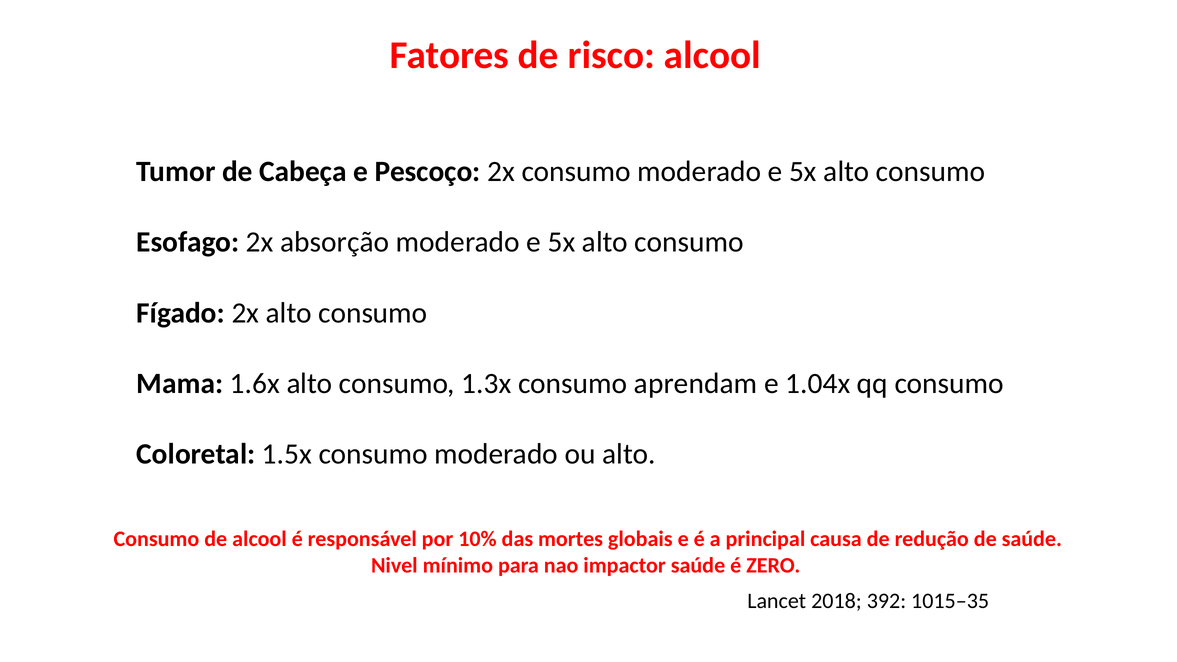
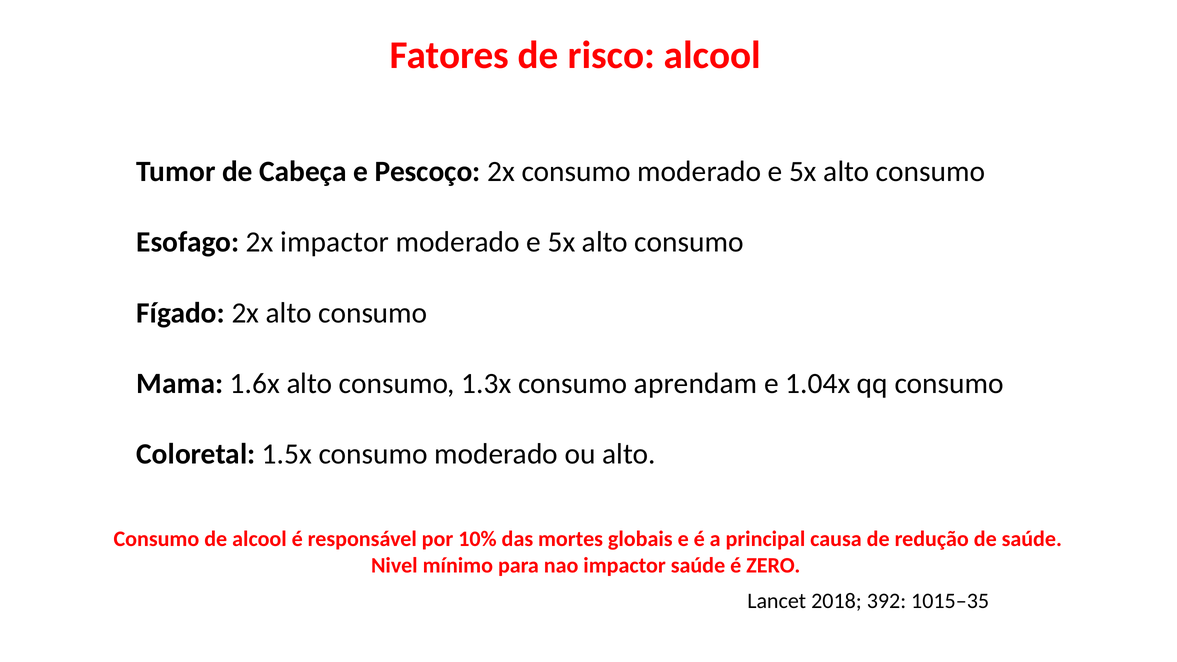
2x absorção: absorção -> impactor
